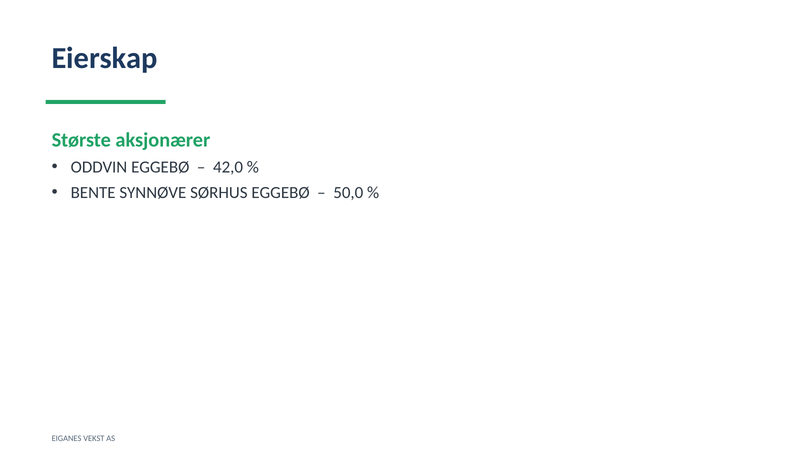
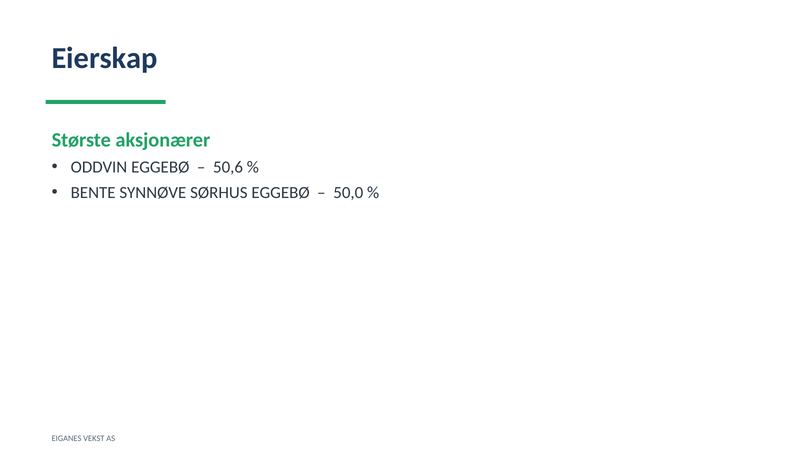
42,0: 42,0 -> 50,6
